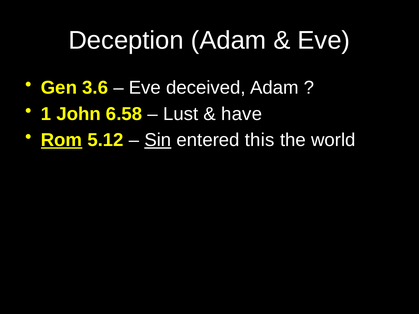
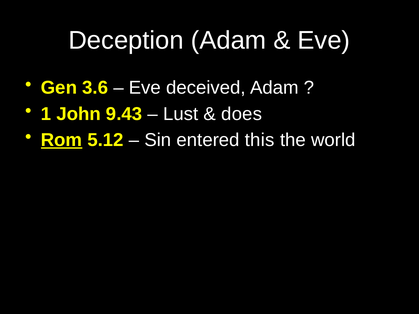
6.58: 6.58 -> 9.43
have: have -> does
Sin underline: present -> none
